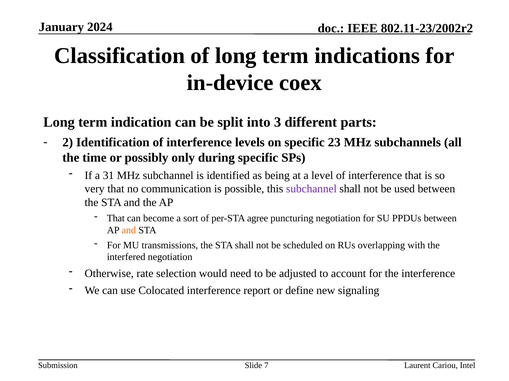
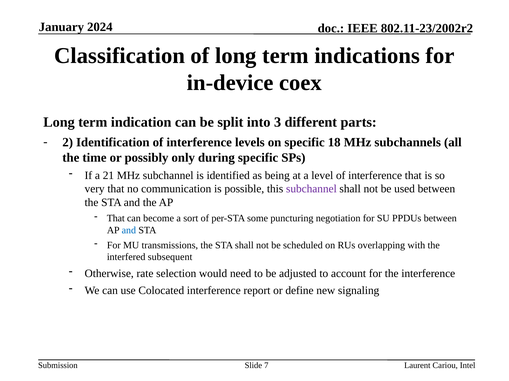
23: 23 -> 18
31: 31 -> 21
agree: agree -> some
and at (129, 231) colour: orange -> blue
interfered negotiation: negotiation -> subsequent
